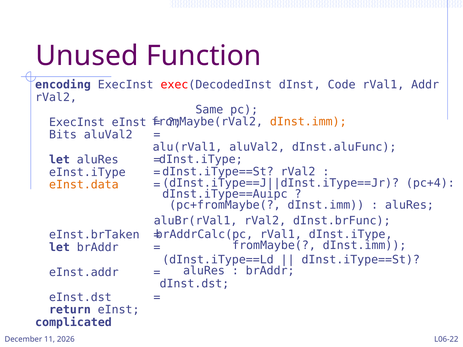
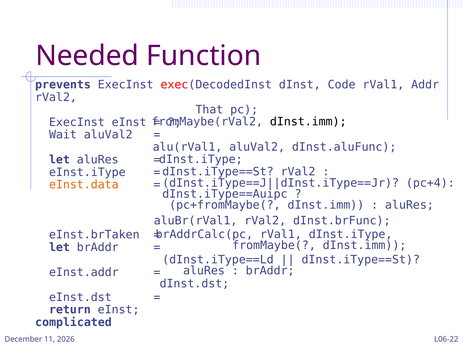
Unused: Unused -> Needed
encoding: encoding -> prevents
Same: Same -> That
dInst.imm at (308, 122) colour: orange -> black
Bits: Bits -> Wait
